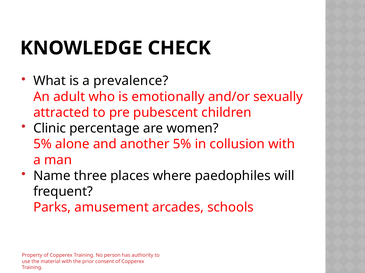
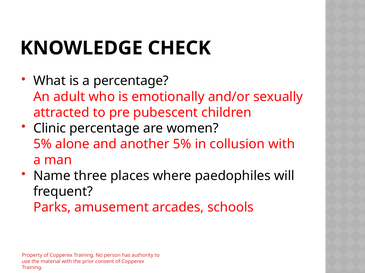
a prevalence: prevalence -> percentage
